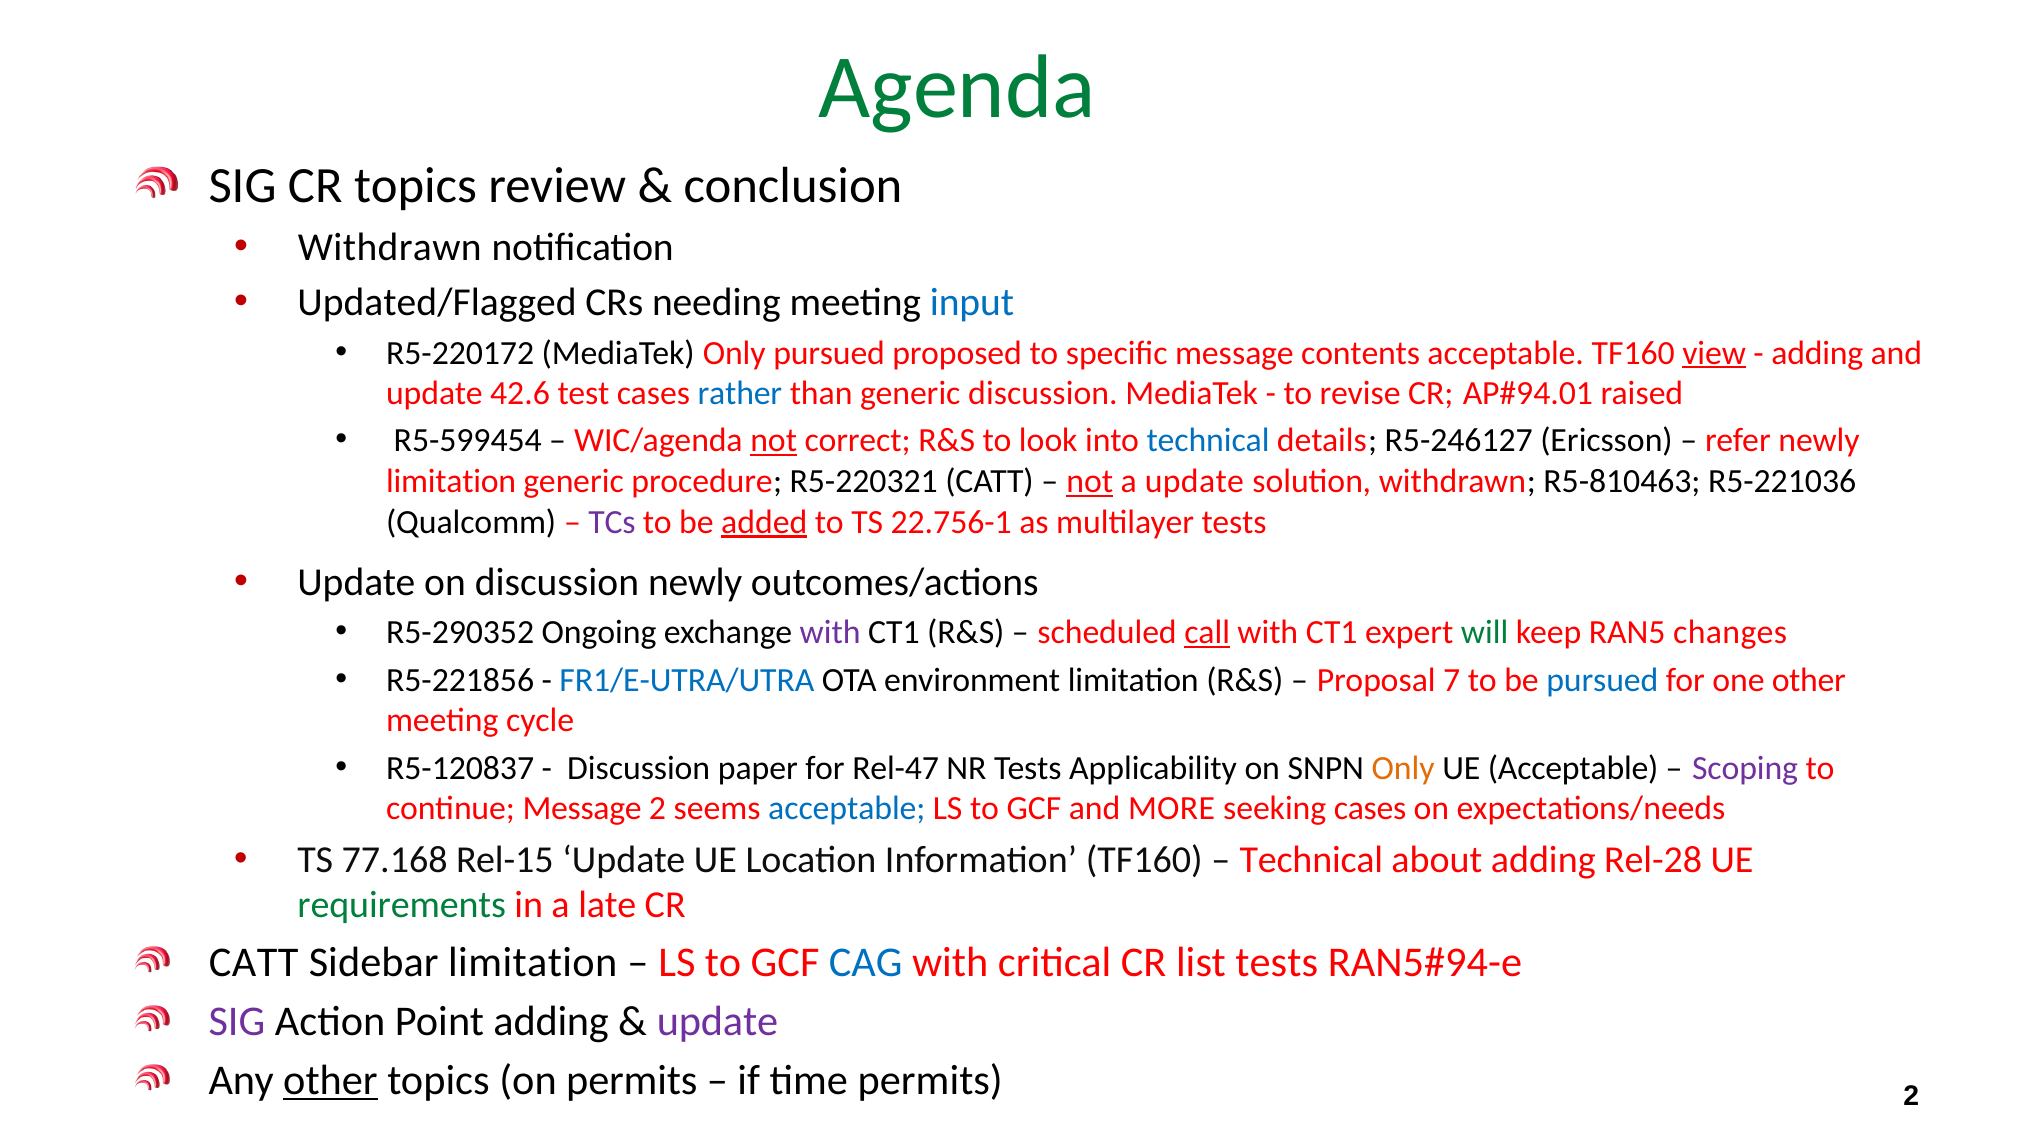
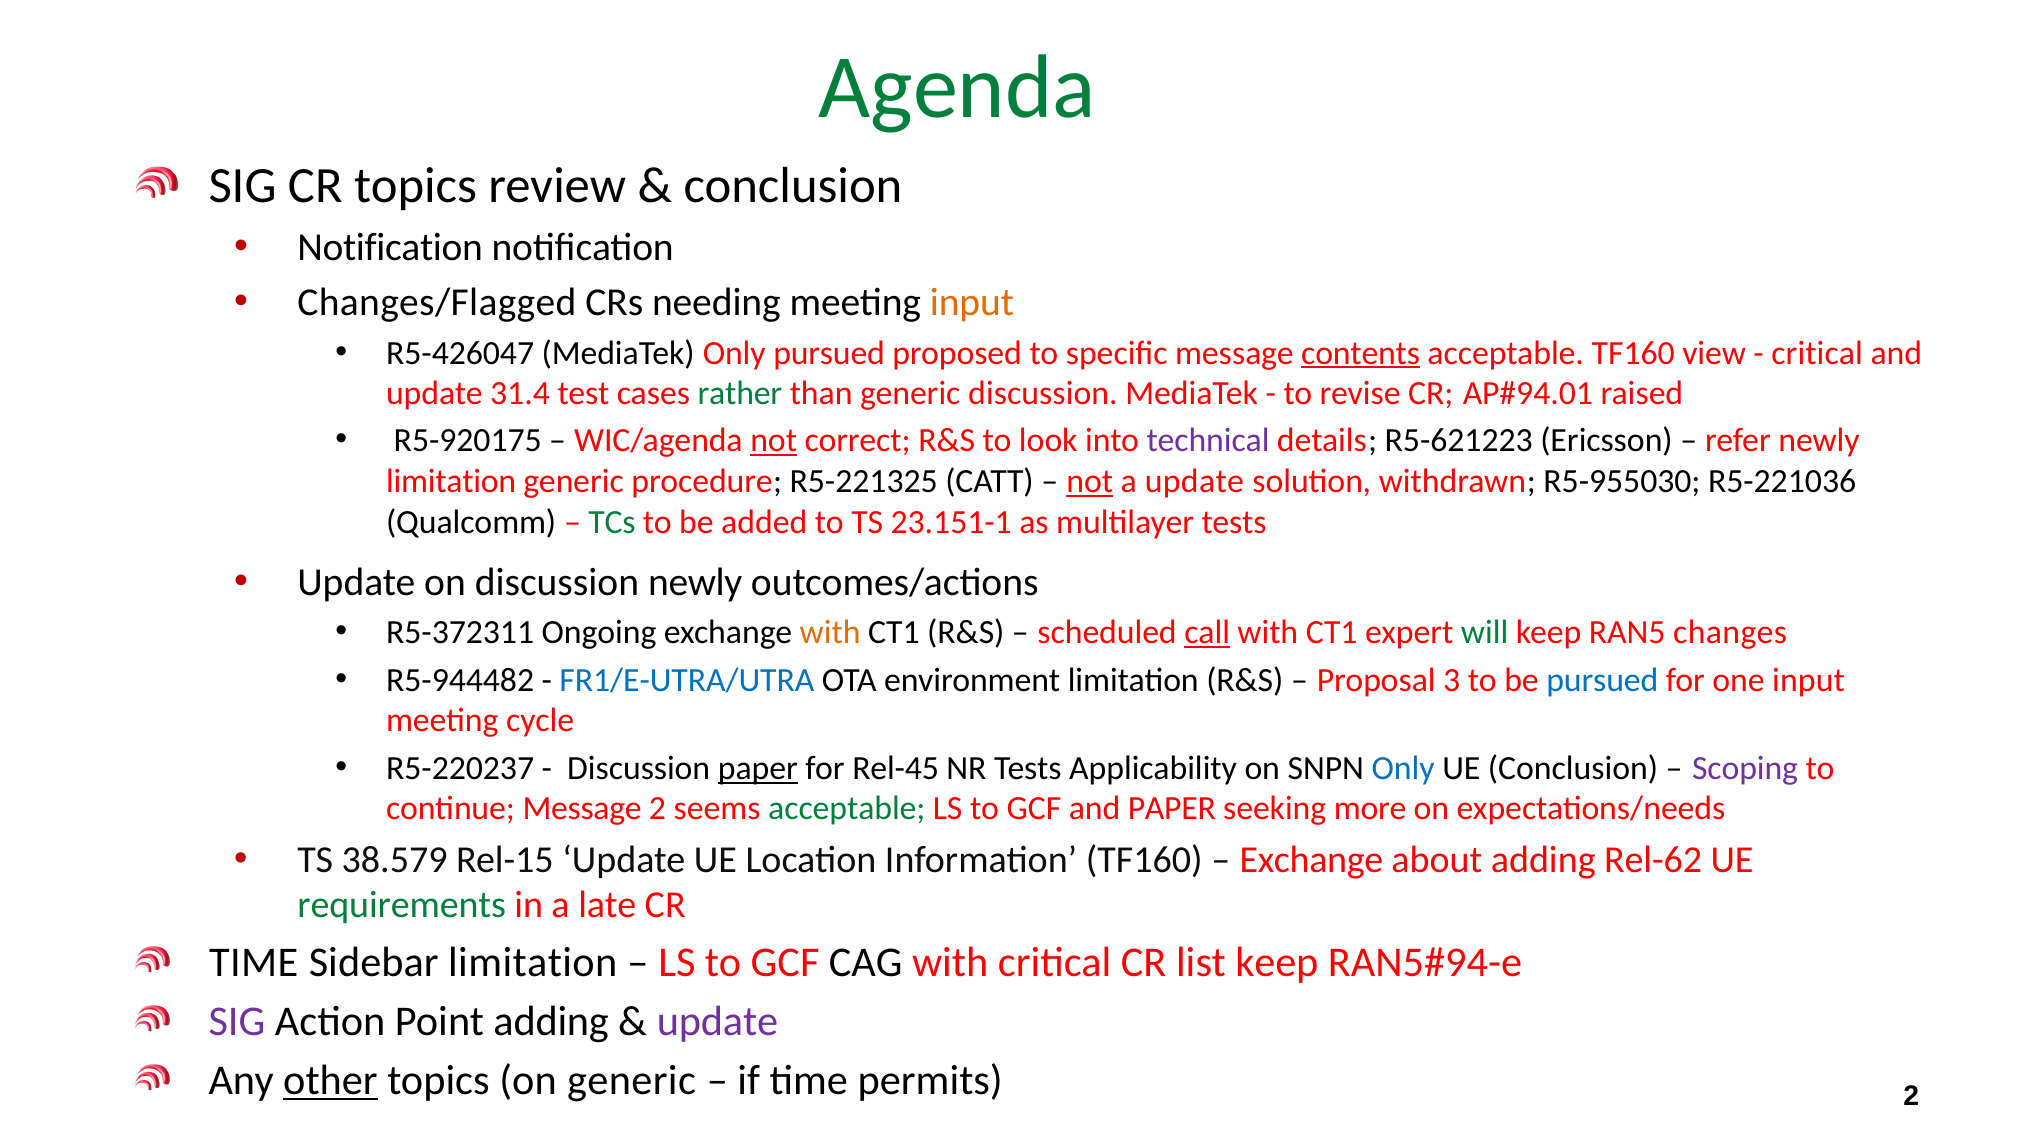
Withdrawn at (390, 247): Withdrawn -> Notification
Updated/Flagged: Updated/Flagged -> Changes/Flagged
input at (972, 302) colour: blue -> orange
R5-220172: R5-220172 -> R5-426047
contents underline: none -> present
view underline: present -> none
adding at (1817, 353): adding -> critical
42.6: 42.6 -> 31.4
rather colour: blue -> green
R5-599454: R5-599454 -> R5-920175
technical at (1208, 441) colour: blue -> purple
R5-246127: R5-246127 -> R5-621223
R5-220321: R5-220321 -> R5-221325
R5-810463: R5-810463 -> R5-955030
TCs colour: purple -> green
added underline: present -> none
22.756-1: 22.756-1 -> 23.151-1
R5-290352: R5-290352 -> R5-372311
with at (830, 632) colour: purple -> orange
R5-221856: R5-221856 -> R5-944482
7: 7 -> 3
one other: other -> input
R5-120837: R5-120837 -> R5-220237
paper at (758, 768) underline: none -> present
Rel-47: Rel-47 -> Rel-45
Only at (1403, 768) colour: orange -> blue
UE Acceptable: Acceptable -> Conclusion
acceptable at (847, 808) colour: blue -> green
and MORE: MORE -> PAPER
seeking cases: cases -> more
77.168: 77.168 -> 38.579
Technical at (1311, 859): Technical -> Exchange
Rel-28: Rel-28 -> Rel-62
CATT at (254, 962): CATT -> TIME
CAG colour: blue -> black
list tests: tests -> keep
on permits: permits -> generic
